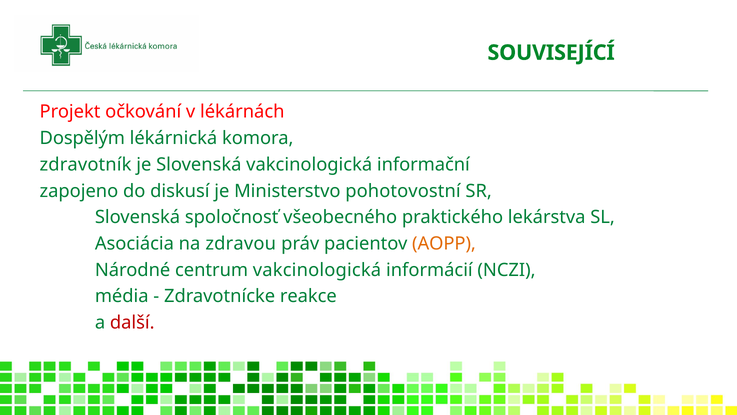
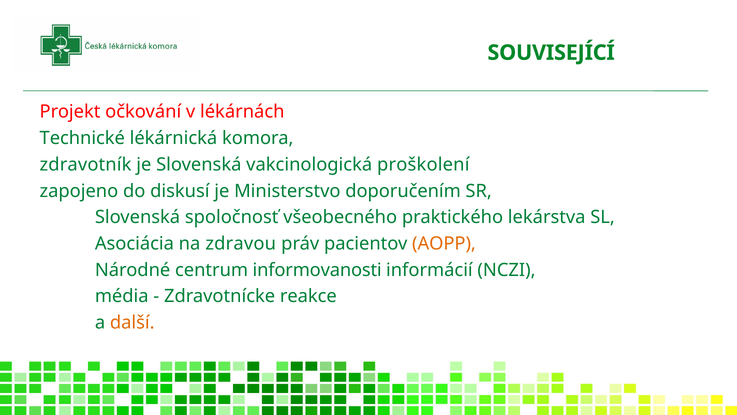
Dospělým: Dospělým -> Technické
informační: informační -> proškolení
pohotovostní: pohotovostní -> doporučením
centrum vakcinologická: vakcinologická -> informovanosti
další colour: red -> orange
